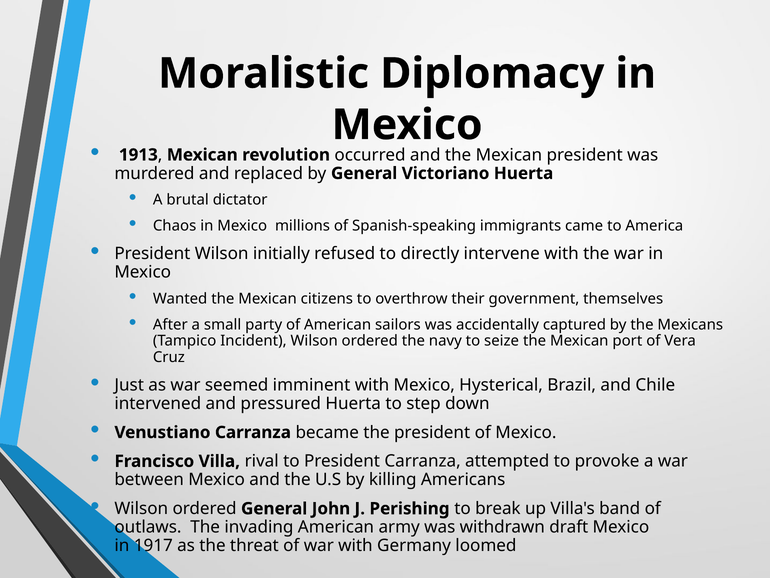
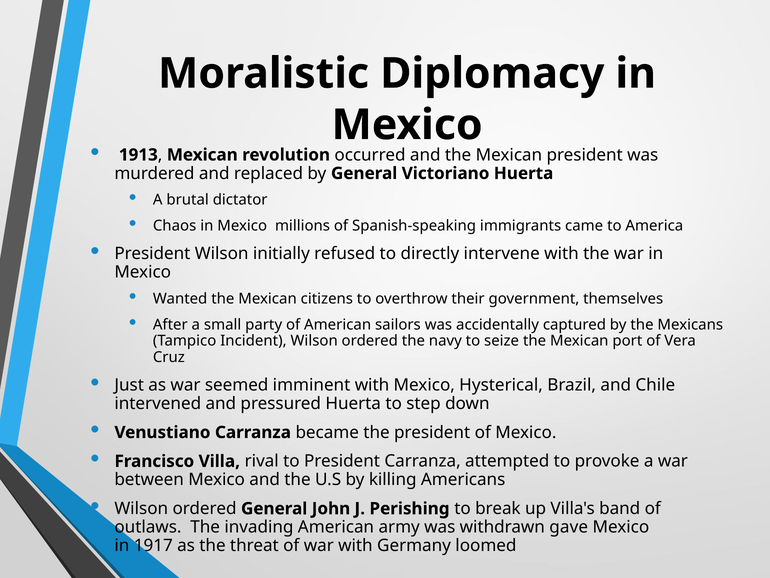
draft: draft -> gave
